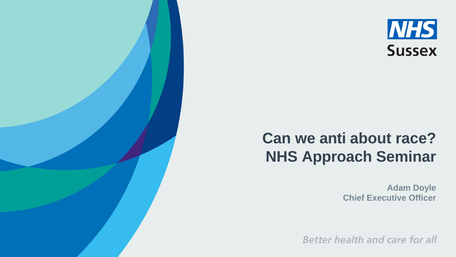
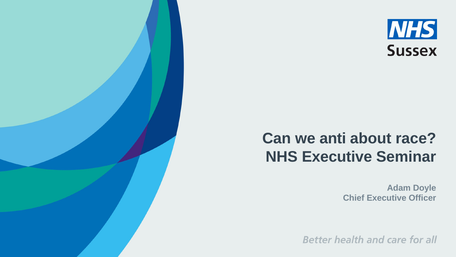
NHS Approach: Approach -> Executive
